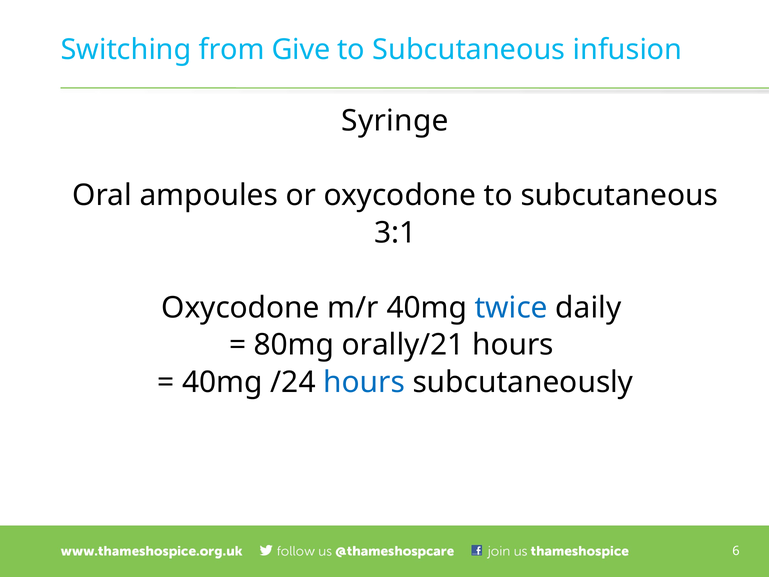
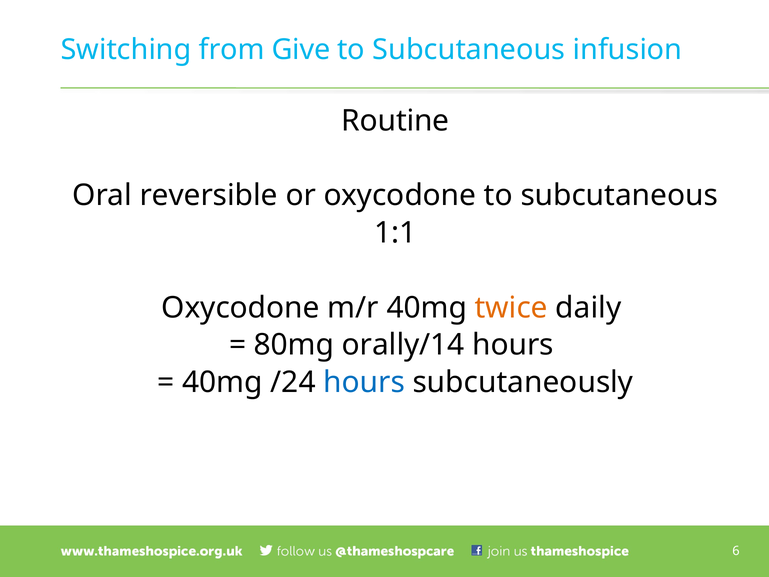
Syringe: Syringe -> Routine
ampoules: ampoules -> reversible
3:1: 3:1 -> 1:1
twice colour: blue -> orange
orally/21: orally/21 -> orally/14
